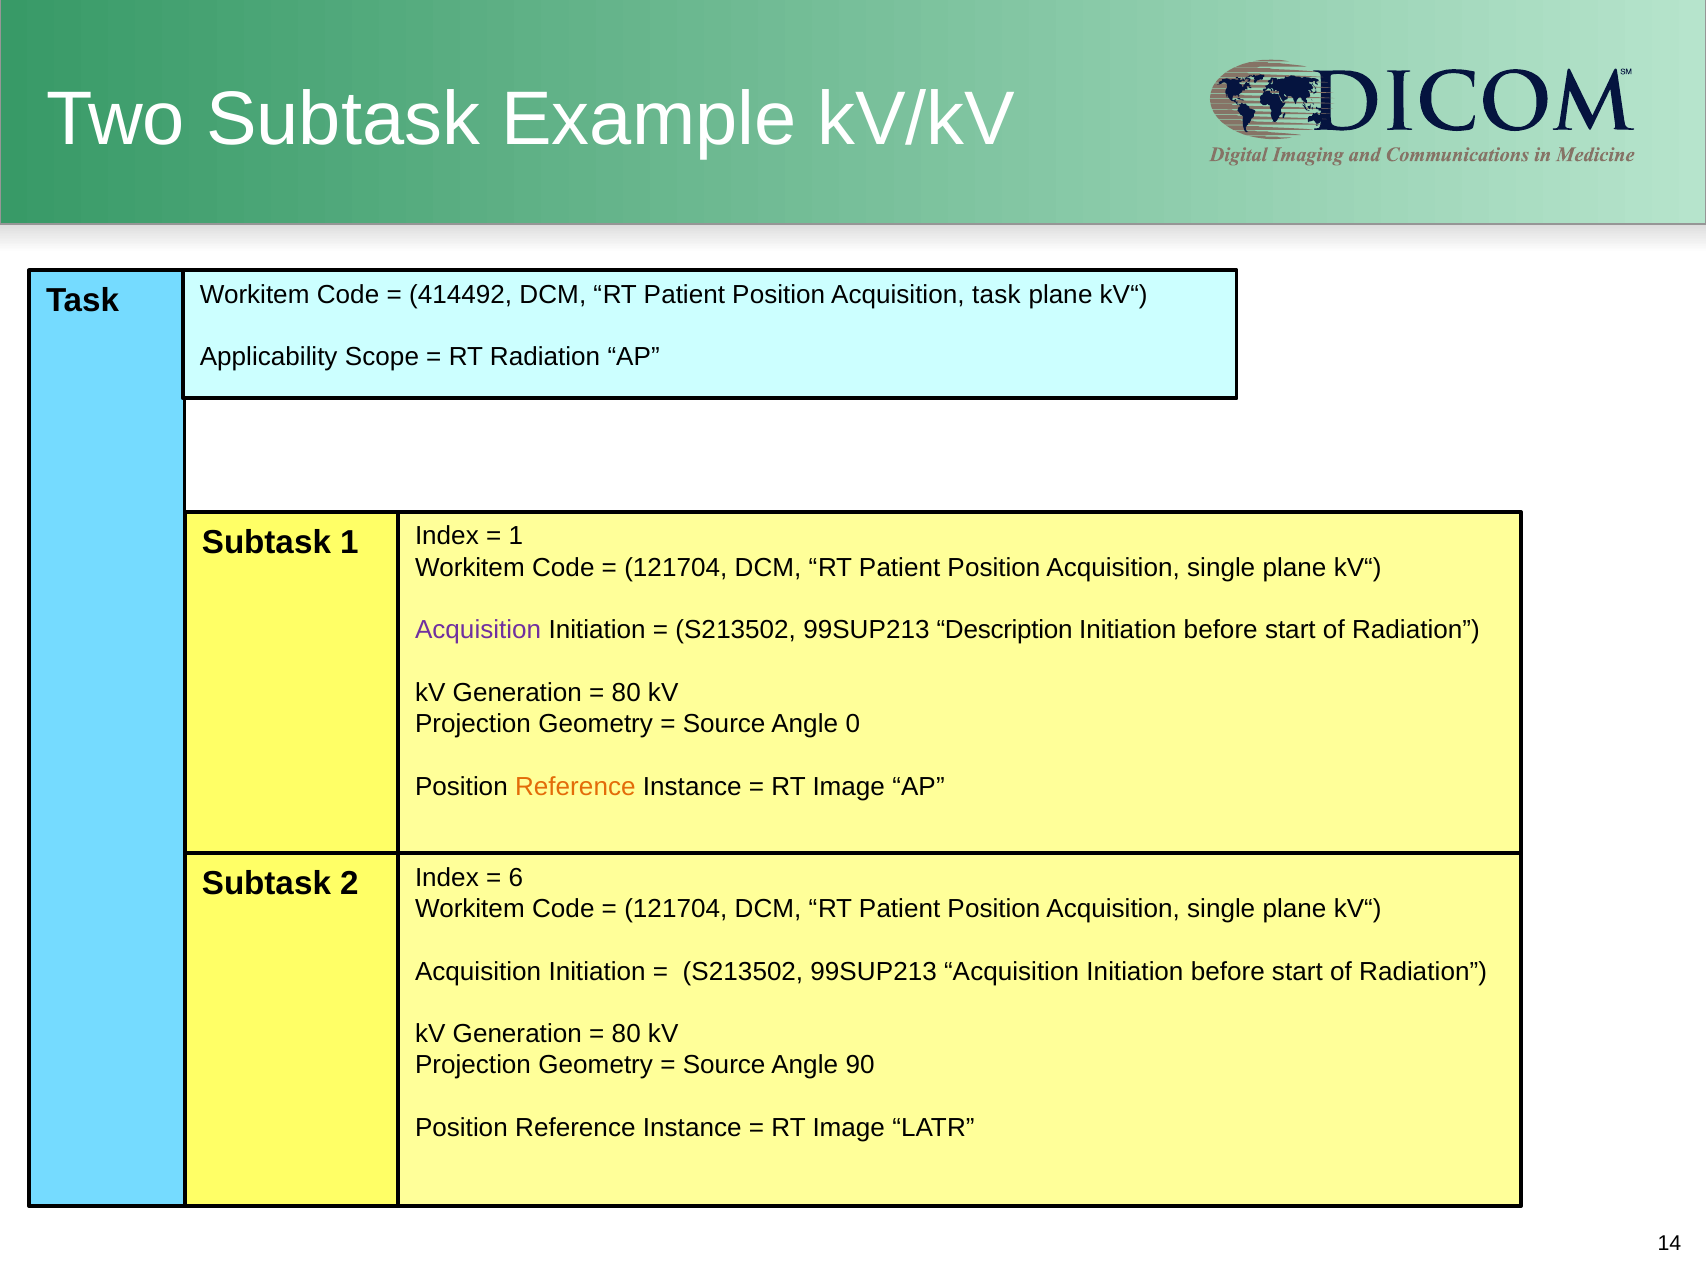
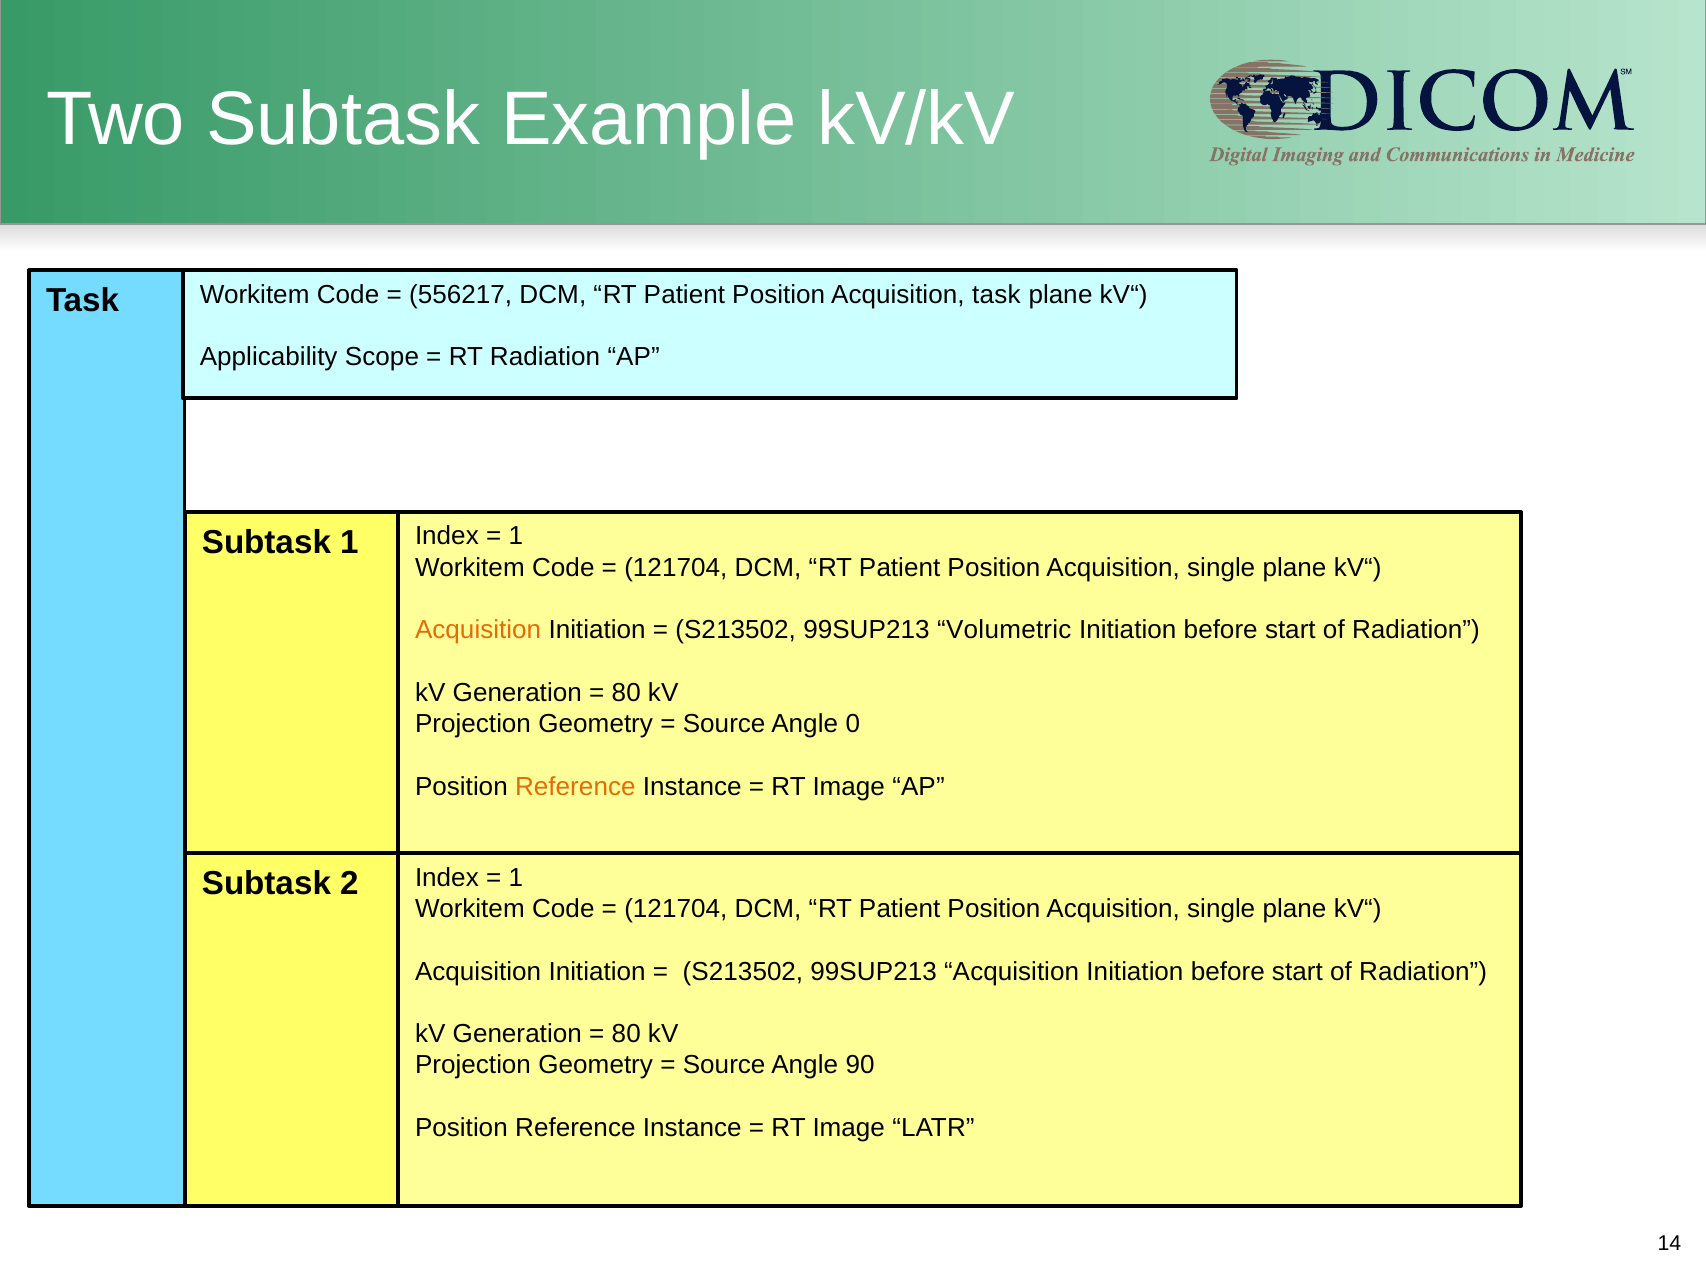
414492: 414492 -> 556217
Acquisition at (478, 630) colour: purple -> orange
Description: Description -> Volumetric
6 at (516, 877): 6 -> 1
